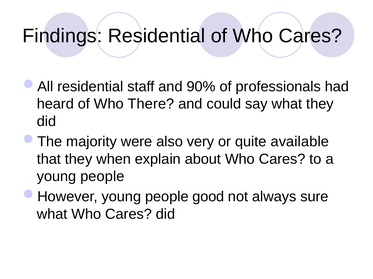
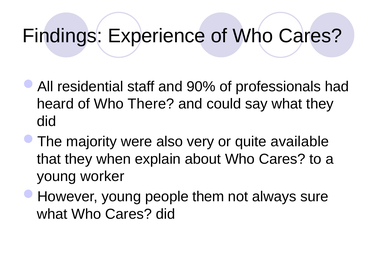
Findings Residential: Residential -> Experience
people at (102, 177): people -> worker
good: good -> them
